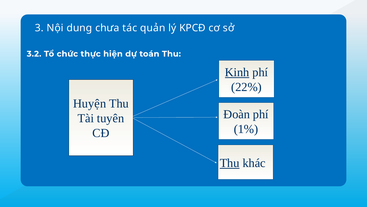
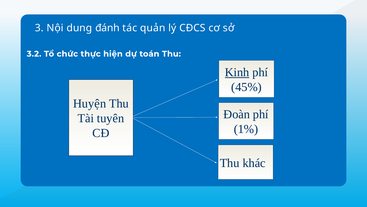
chưa: chưa -> đánh
KPCĐ: KPCĐ -> CĐCS
22%: 22% -> 45%
Thu at (230, 163) underline: present -> none
